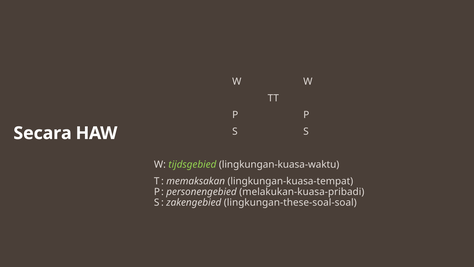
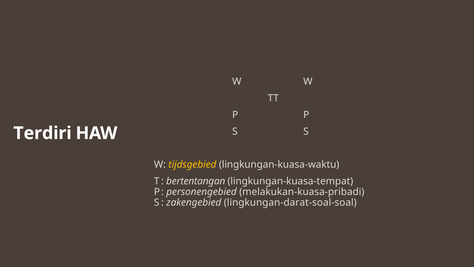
Secara: Secara -> Terdiri
tijdsgebied colour: light green -> yellow
memaksakan: memaksakan -> bertentangan
lingkungan-these-soal-soal: lingkungan-these-soal-soal -> lingkungan-darat-soal-soal
